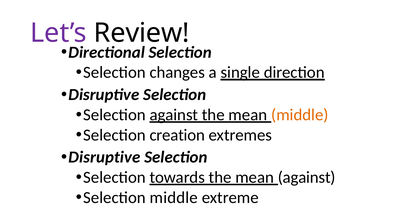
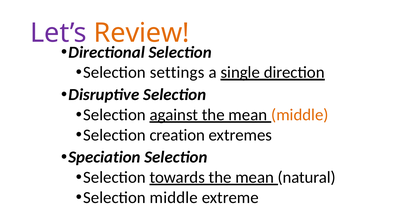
Review colour: black -> orange
changes: changes -> settings
Disruptive at (104, 158): Disruptive -> Speciation
against at (307, 178): against -> natural
